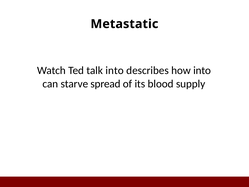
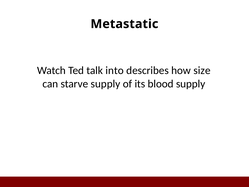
how into: into -> size
starve spread: spread -> supply
